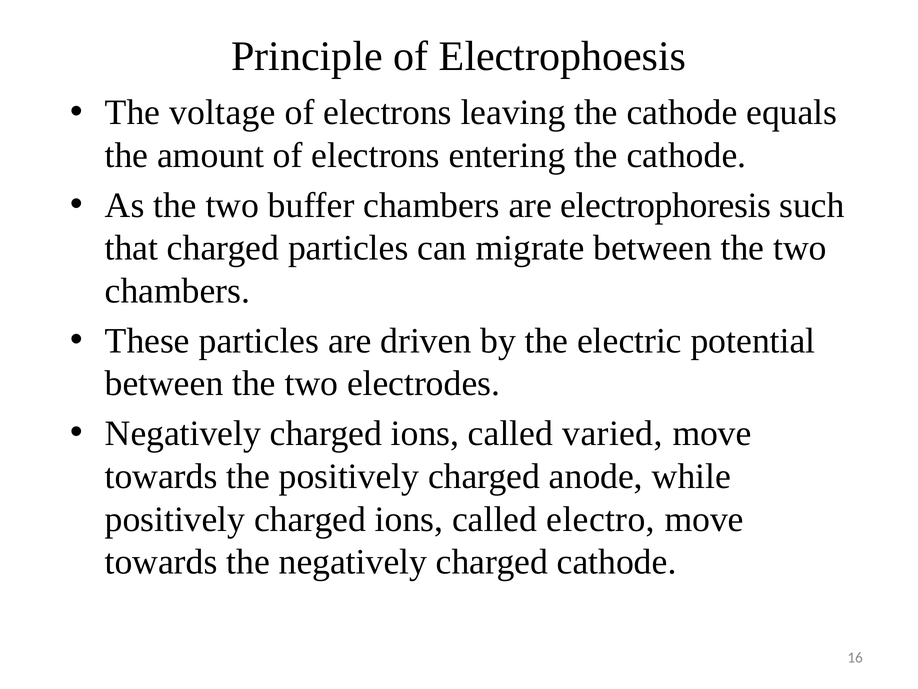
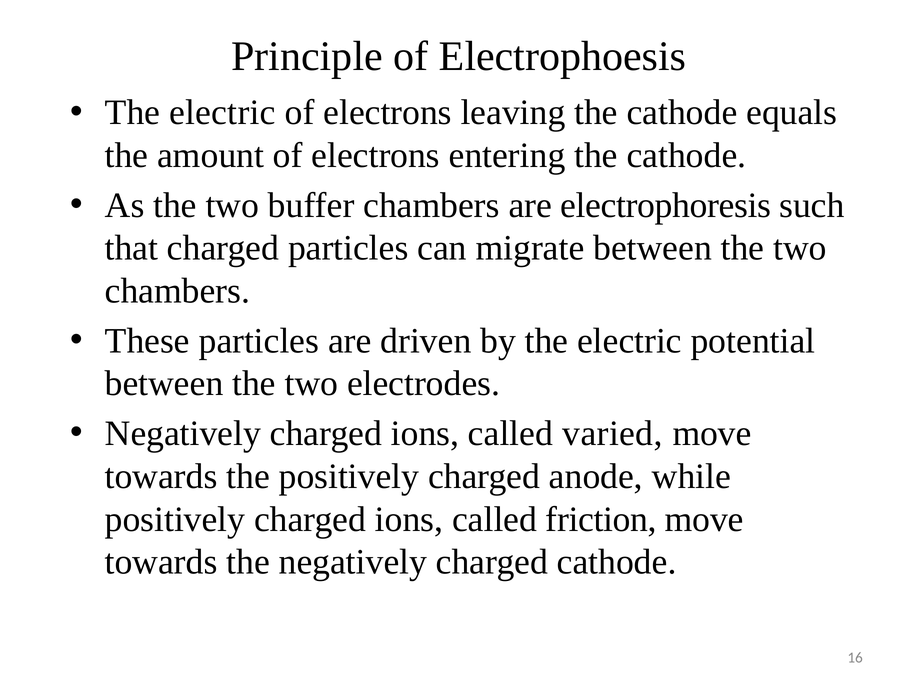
voltage at (222, 113): voltage -> electric
electro: electro -> friction
